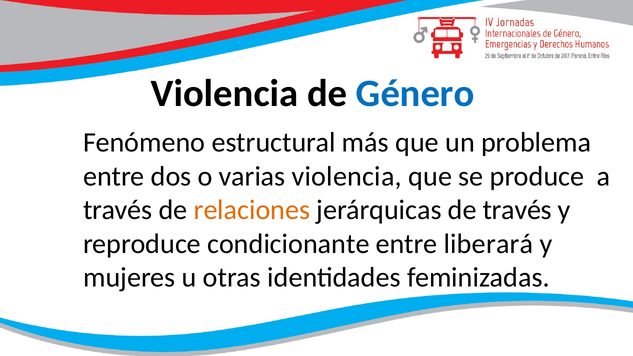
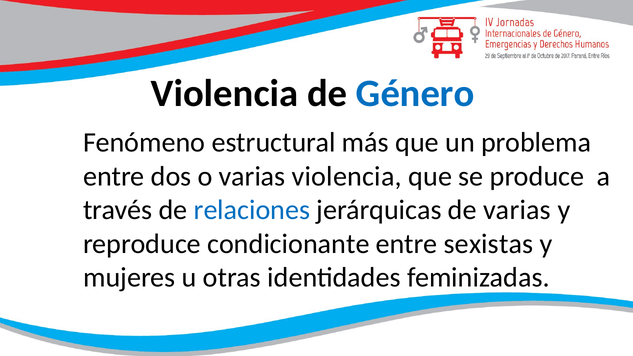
relaciones colour: orange -> blue
de través: través -> varias
liberará: liberará -> sexistas
